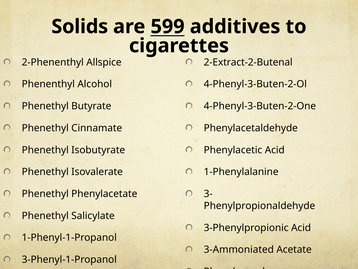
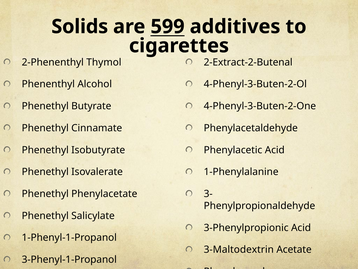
Allspice: Allspice -> Thymol
3-Ammoniated: 3-Ammoniated -> 3-Maltodextrin
